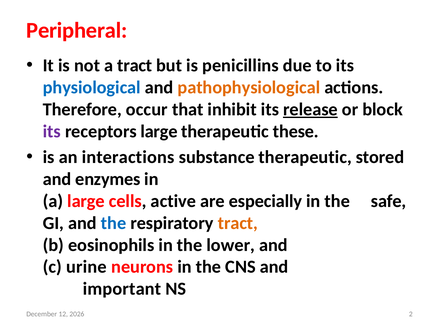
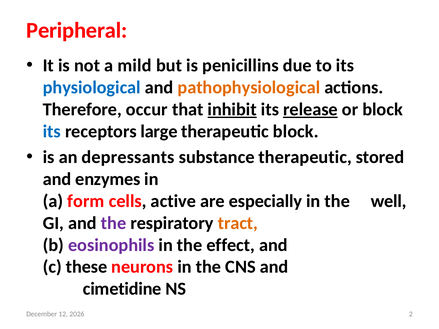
a tract: tract -> mild
inhibit underline: none -> present
its at (52, 132) colour: purple -> blue
therapeutic these: these -> block
interactions: interactions -> depressants
a large: large -> form
safe: safe -> well
the at (114, 223) colour: blue -> purple
eosinophils colour: black -> purple
lower: lower -> effect
urine: urine -> these
important: important -> cimetidine
